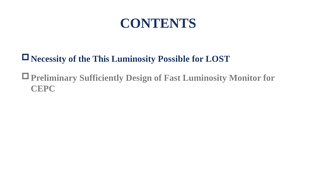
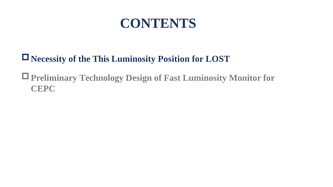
Possible: Possible -> Position
Sufficiently: Sufficiently -> Technology
